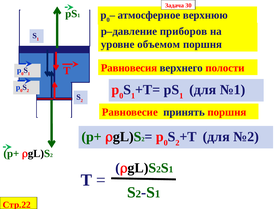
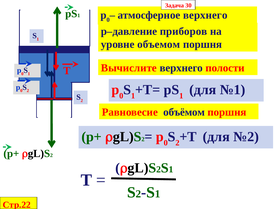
атмосферное верхнюю: верхнюю -> верхнего
Равновесия: Равновесия -> Вычислите
принять: принять -> объёмом
